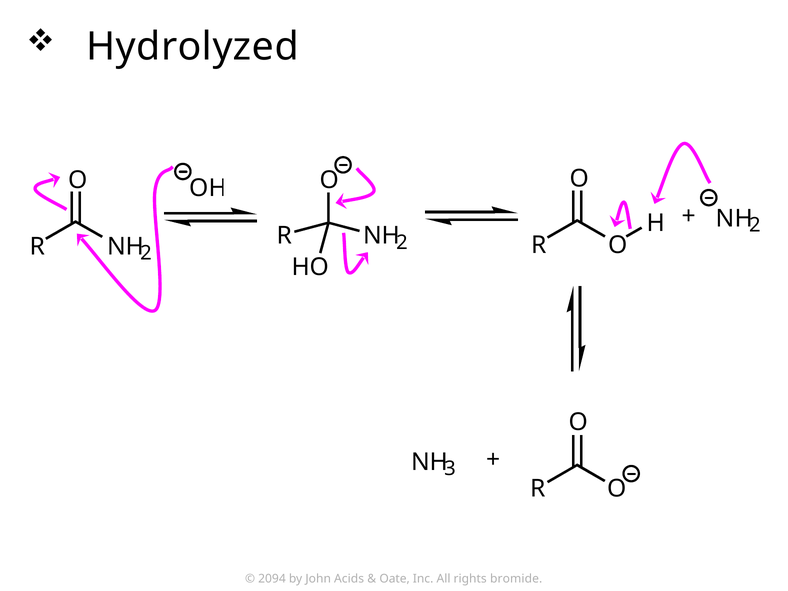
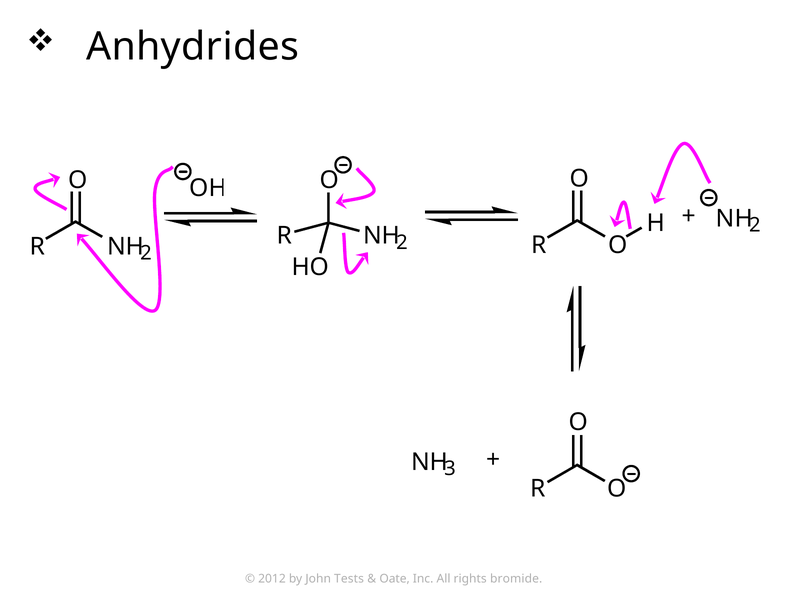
Hydrolyzed: Hydrolyzed -> Anhydrides
2094: 2094 -> 2012
Acids: Acids -> Tests
